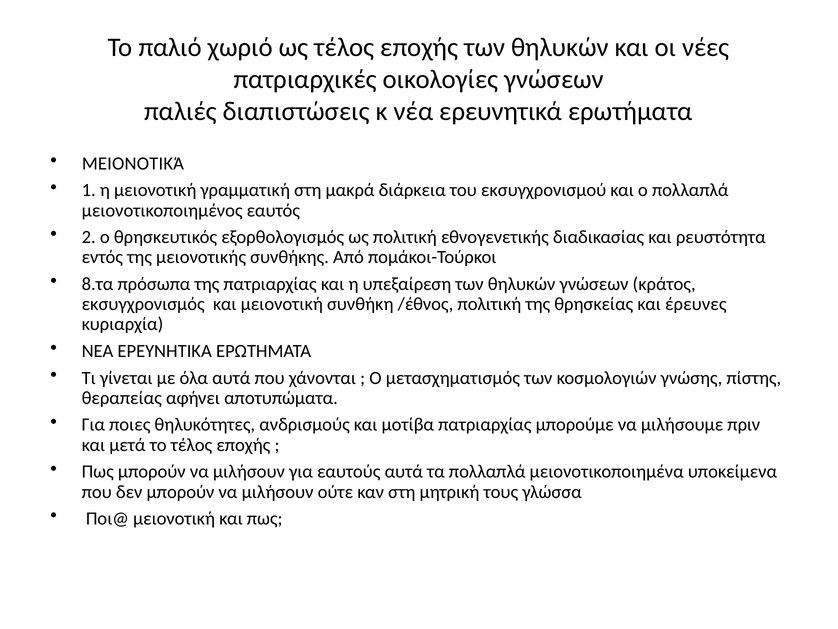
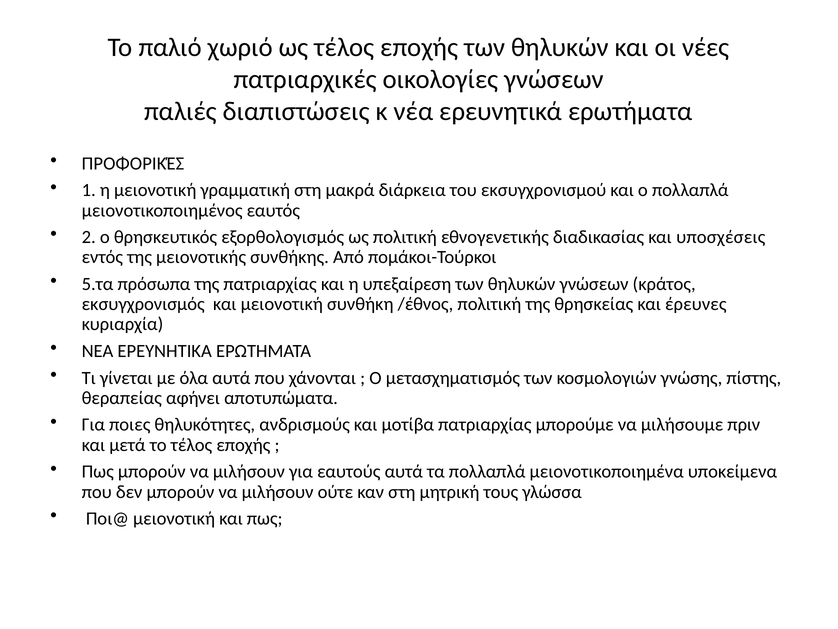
ΜΕΙΟΝΟΤΙΚΆ: ΜΕΙΟΝΟΤΙΚΆ -> ΠΡΟΦΟΡΙΚΈΣ
ρευστότητα: ρευστότητα -> υποσχέσεις
8.τα: 8.τα -> 5.τα
